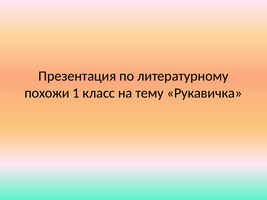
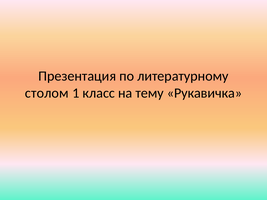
похожи: похожи -> столом
